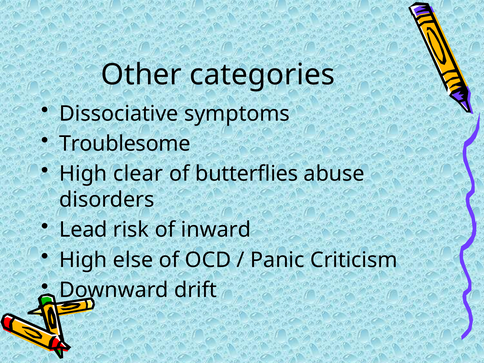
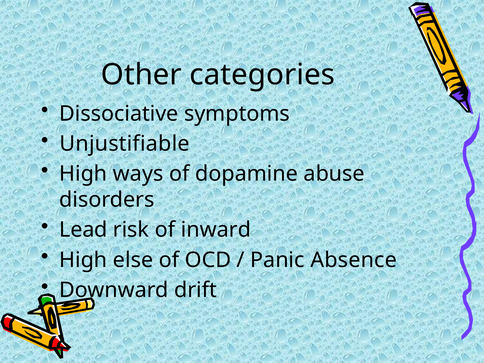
Troublesome: Troublesome -> Unjustifiable
clear: clear -> ways
butterflies: butterflies -> dopamine
Criticism: Criticism -> Absence
